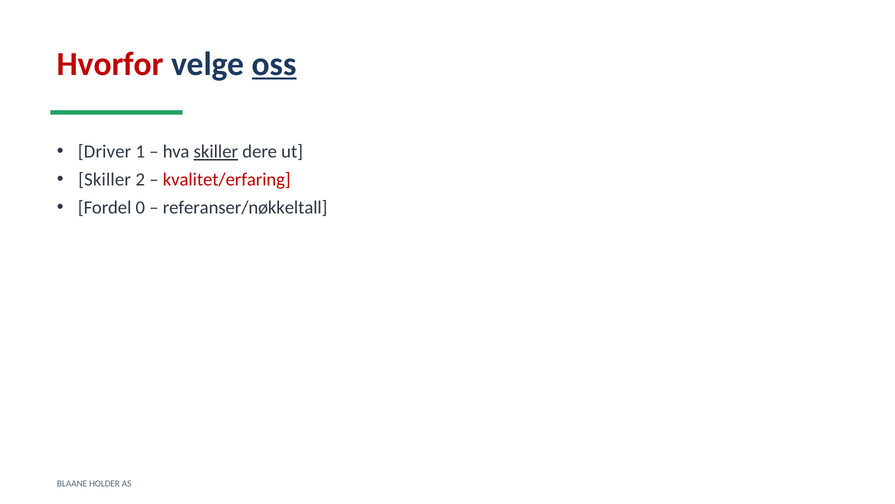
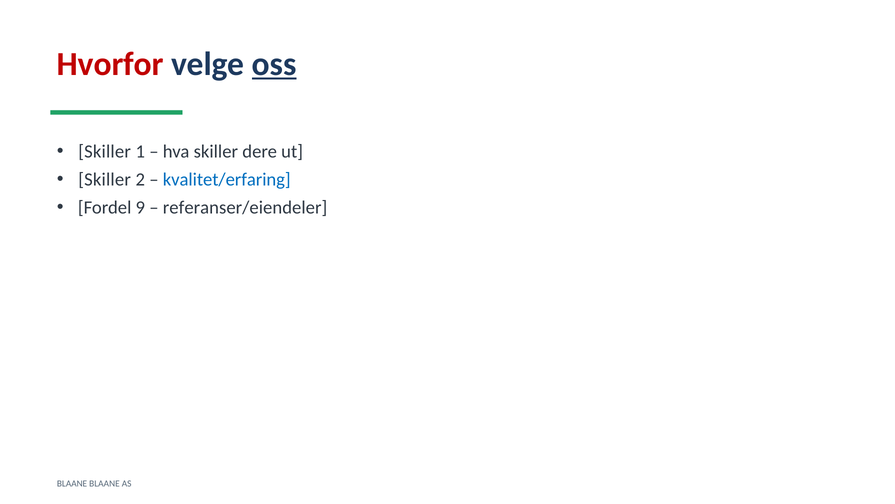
Driver at (105, 152): Driver -> Skiller
skiller at (216, 152) underline: present -> none
kvalitet/erfaring colour: red -> blue
0: 0 -> 9
referanser/nøkkeltall: referanser/nøkkeltall -> referanser/eiendeler
BLAANE HOLDER: HOLDER -> BLAANE
